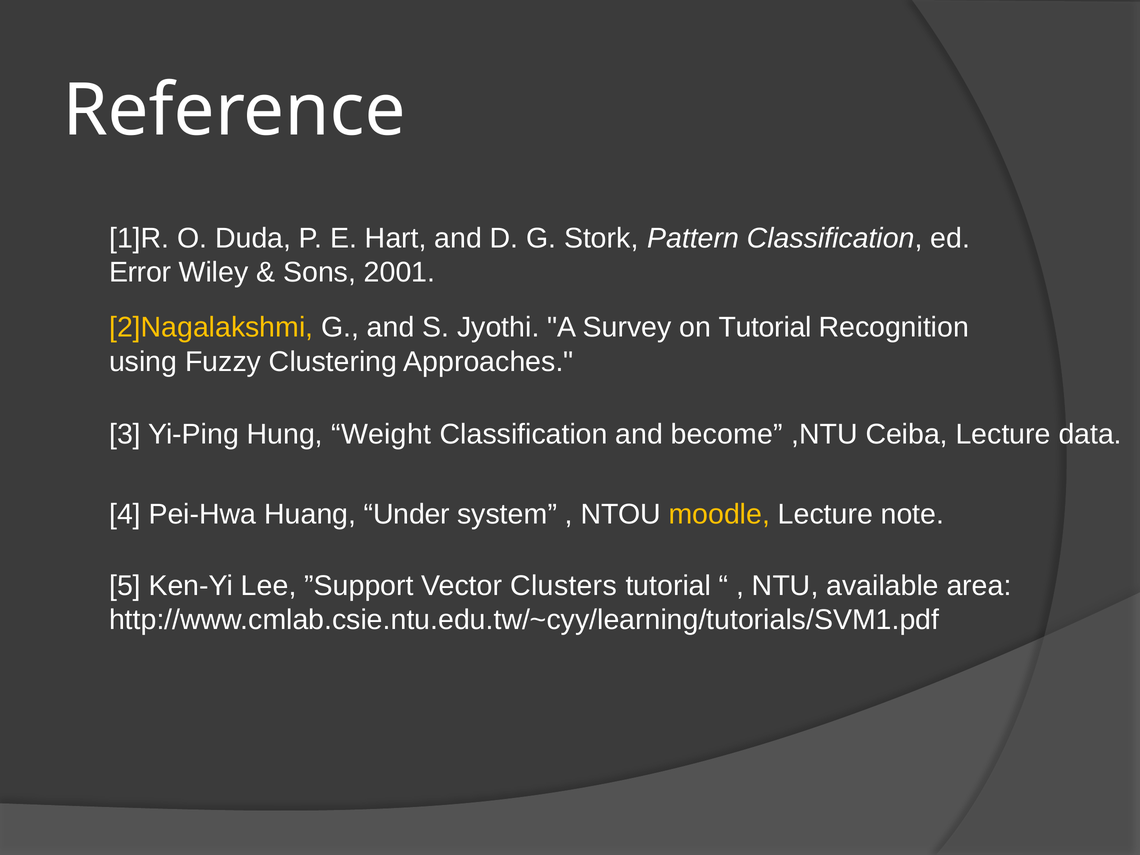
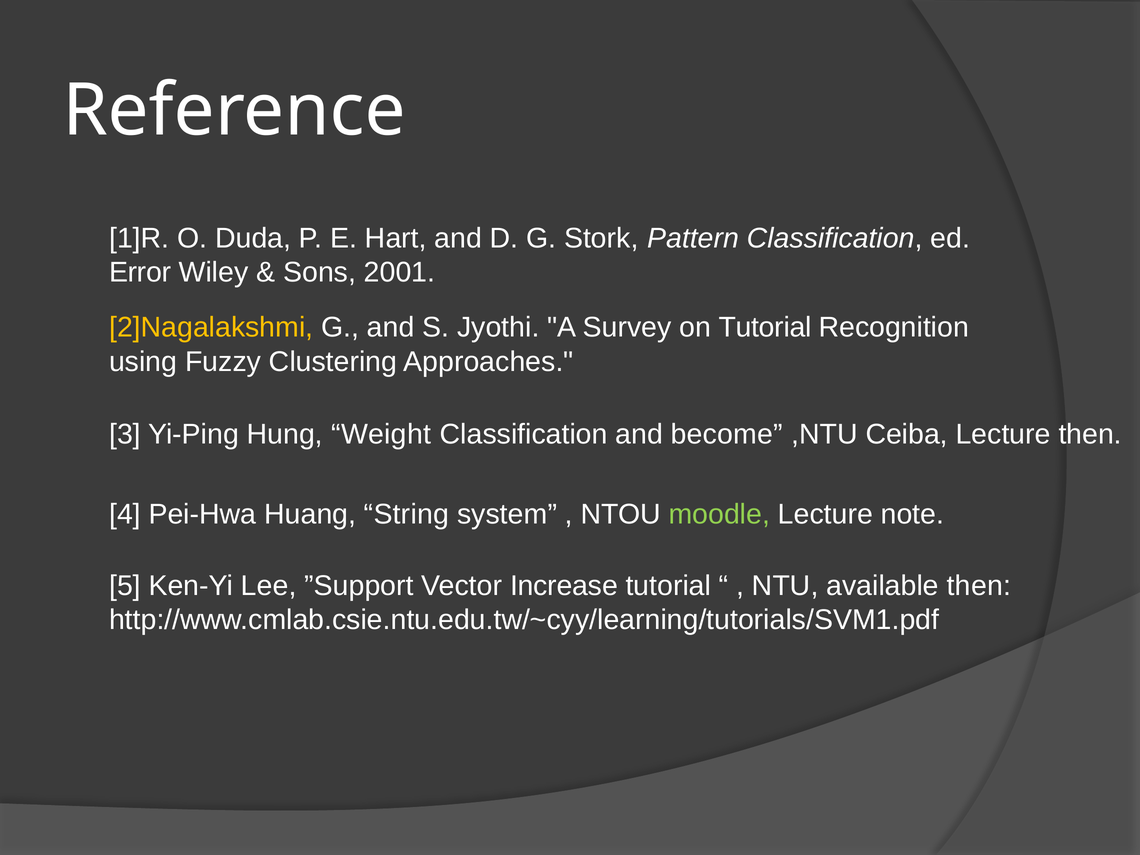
Lecture data: data -> then
Under: Under -> String
moodle colour: yellow -> light green
Clusters: Clusters -> Increase
available area: area -> then
